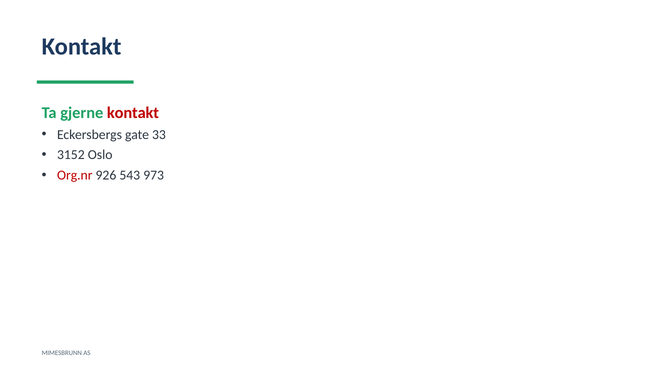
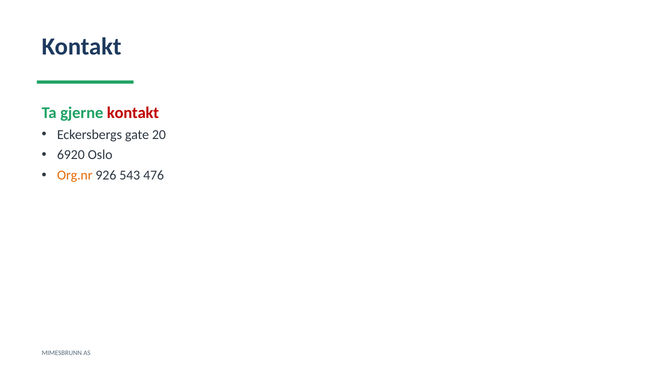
33: 33 -> 20
3152: 3152 -> 6920
Org.nr colour: red -> orange
973: 973 -> 476
